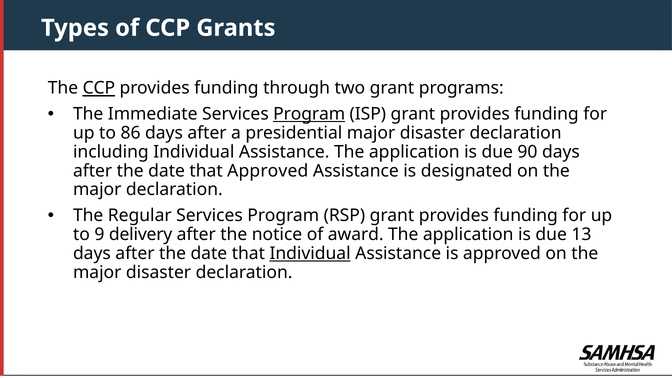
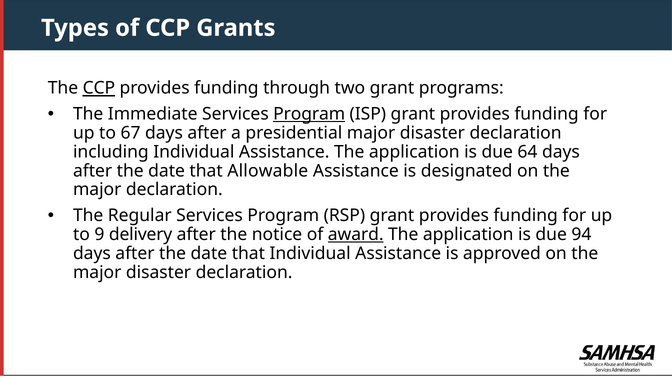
86: 86 -> 67
90: 90 -> 64
that Approved: Approved -> Allowable
award underline: none -> present
13: 13 -> 94
Individual at (310, 253) underline: present -> none
